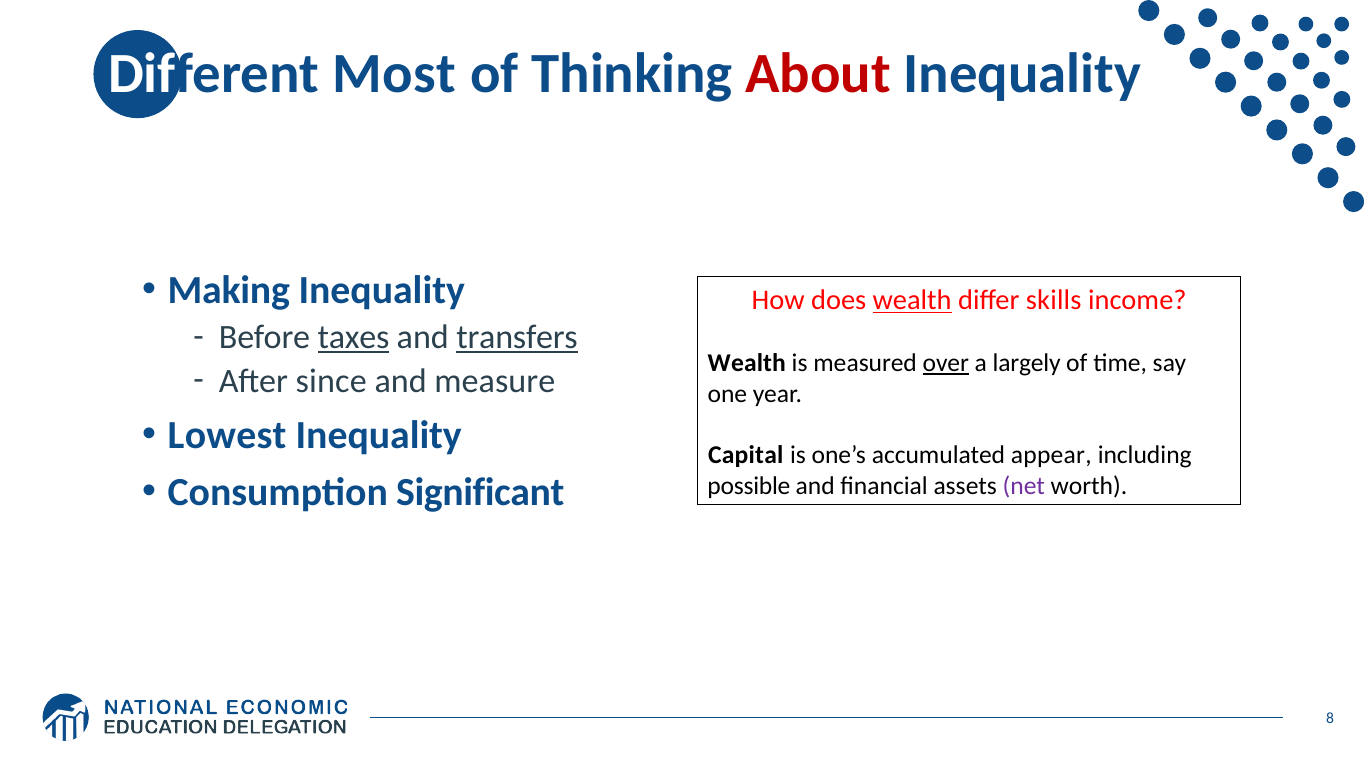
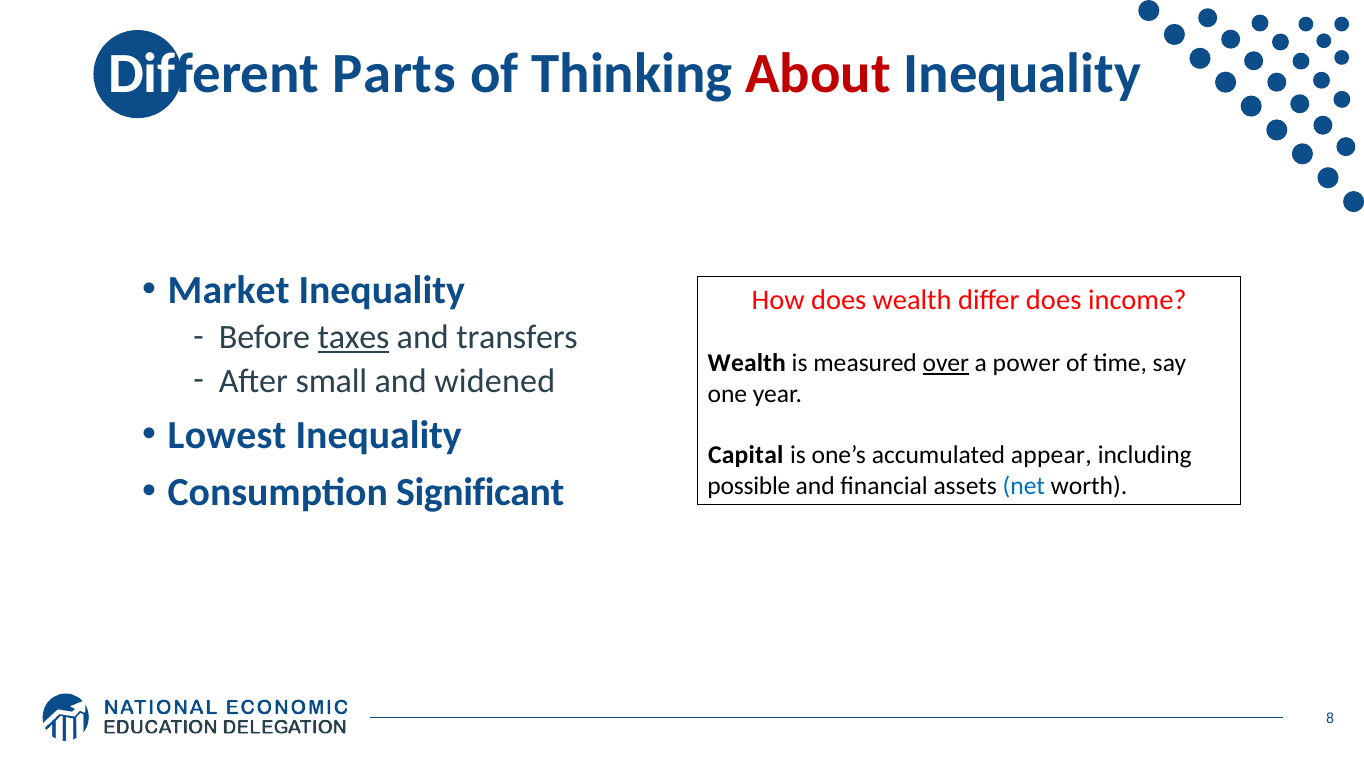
Most: Most -> Parts
Making: Making -> Market
wealth at (912, 300) underline: present -> none
differ skills: skills -> does
transfers underline: present -> none
largely: largely -> power
since: since -> small
measure: measure -> widened
net colour: purple -> blue
